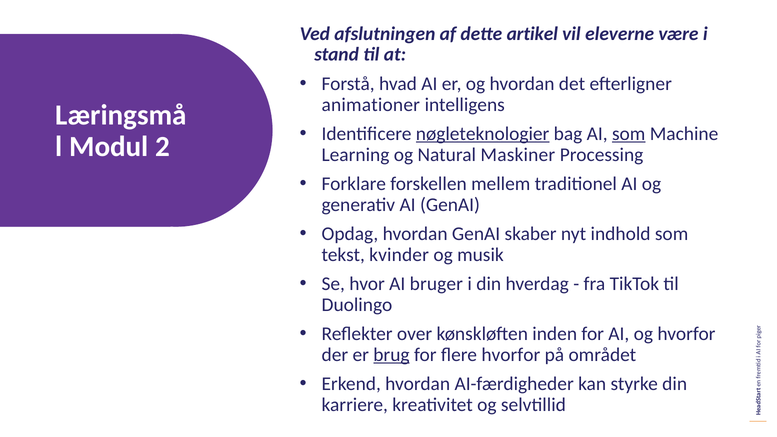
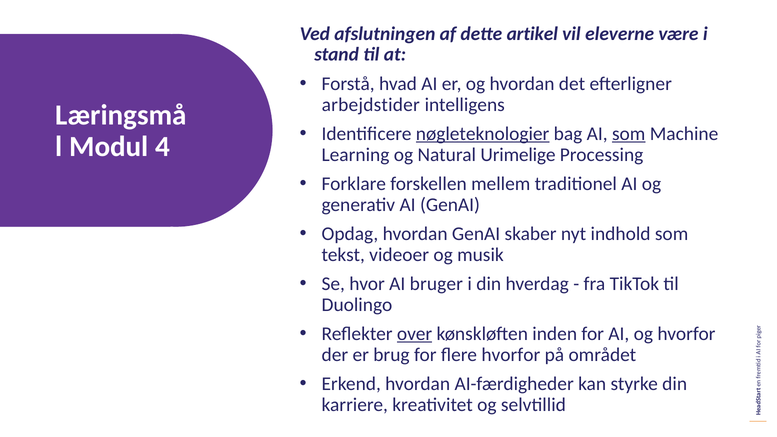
animationer: animationer -> arbejdstider
2: 2 -> 4
Maskiner: Maskiner -> Urimelige
kvinder: kvinder -> videoer
over underline: none -> present
brug underline: present -> none
